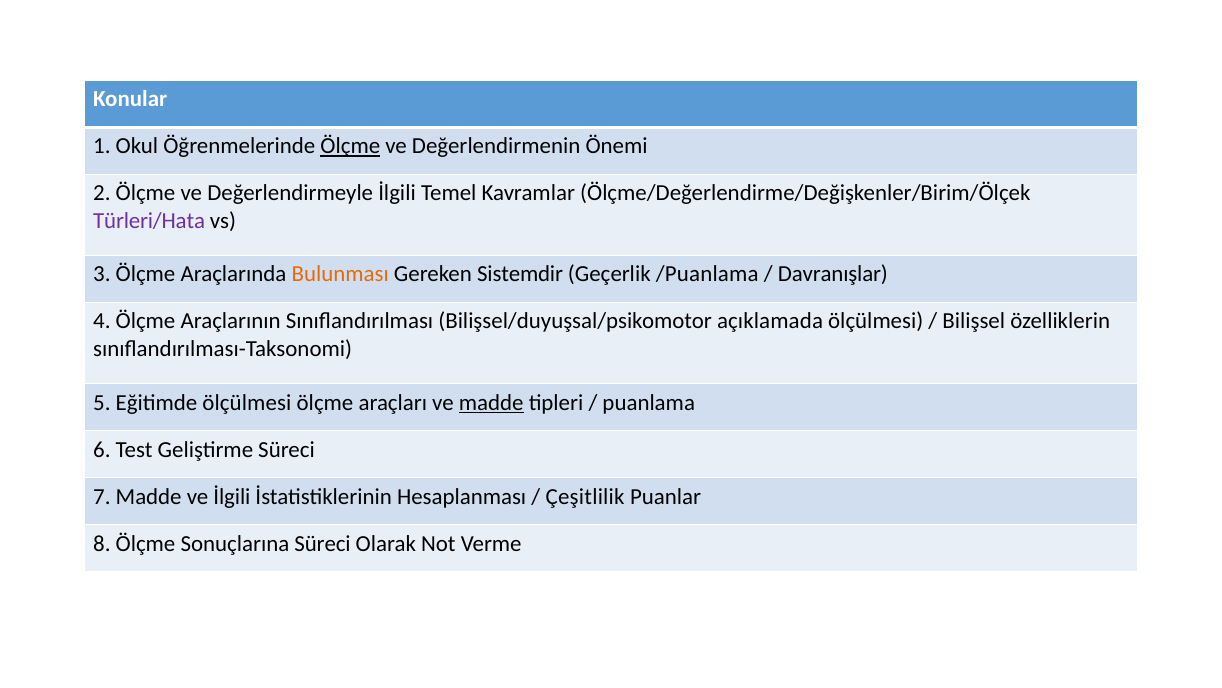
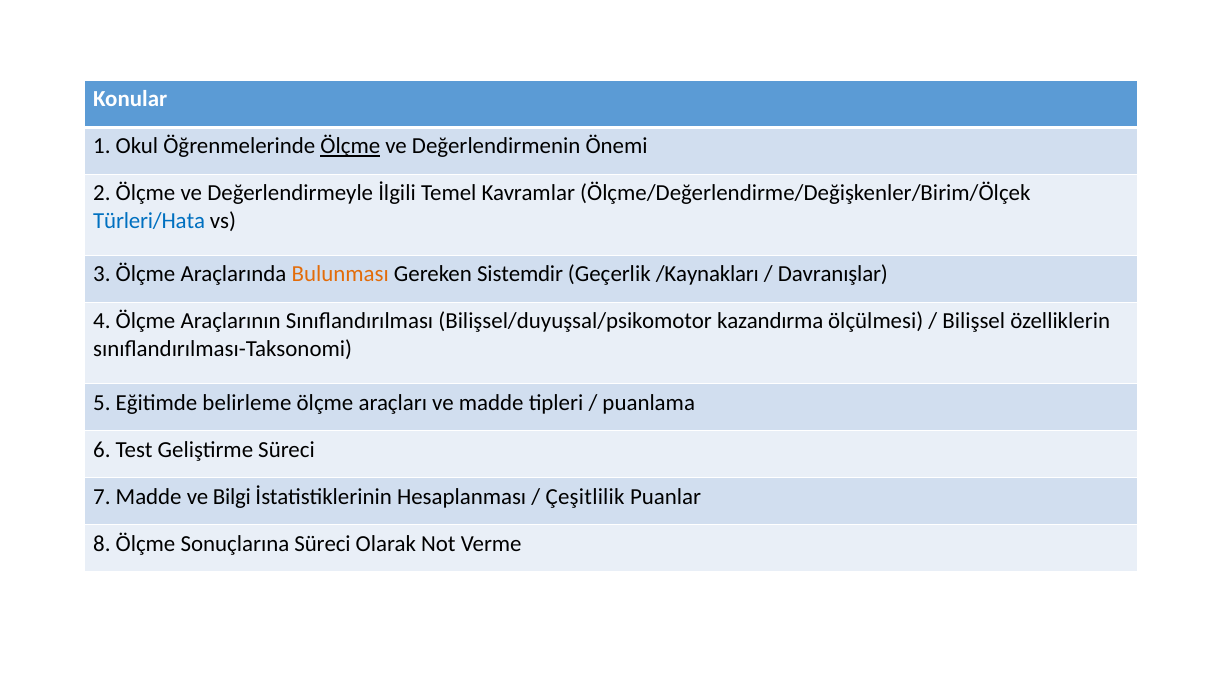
Türleri/Hata colour: purple -> blue
/Puanlama: /Puanlama -> /Kaynakları
açıklamada: açıklamada -> kazandırma
Eğitimde ölçülmesi: ölçülmesi -> belirleme
madde at (491, 402) underline: present -> none
ve İlgili: İlgili -> Bilgi
